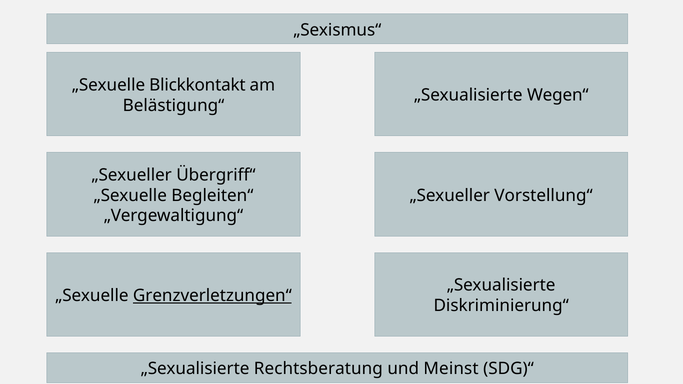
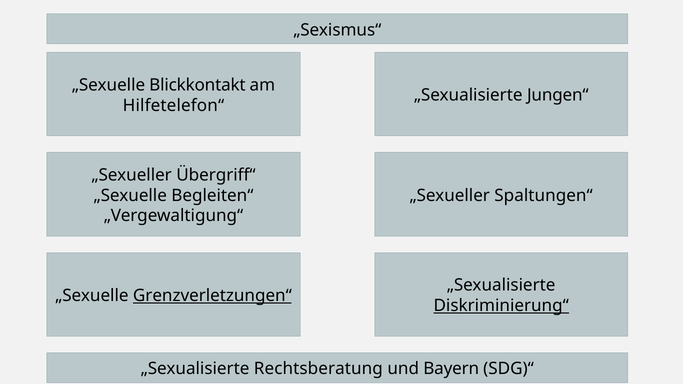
Wegen“: Wegen“ -> Jungen“
Belästigung“: Belästigung“ -> Hilfetelefon“
Vorstellung“: Vorstellung“ -> Spaltungen“
Diskriminierung“ underline: none -> present
Meinst: Meinst -> Bayern
